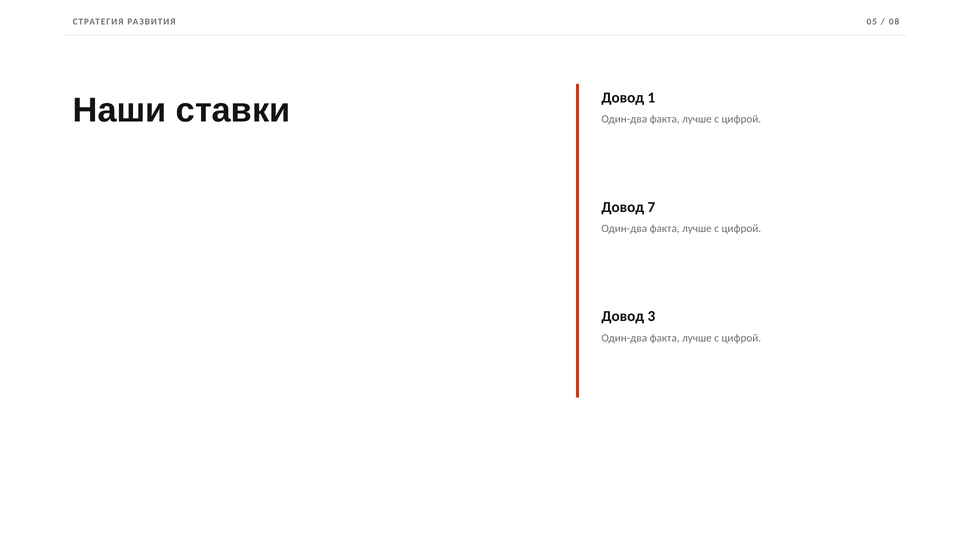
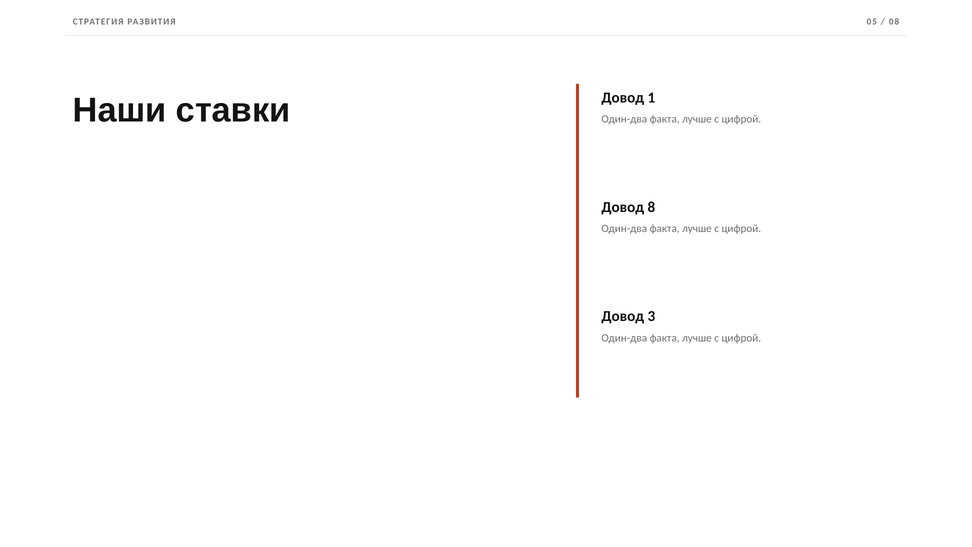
7: 7 -> 8
